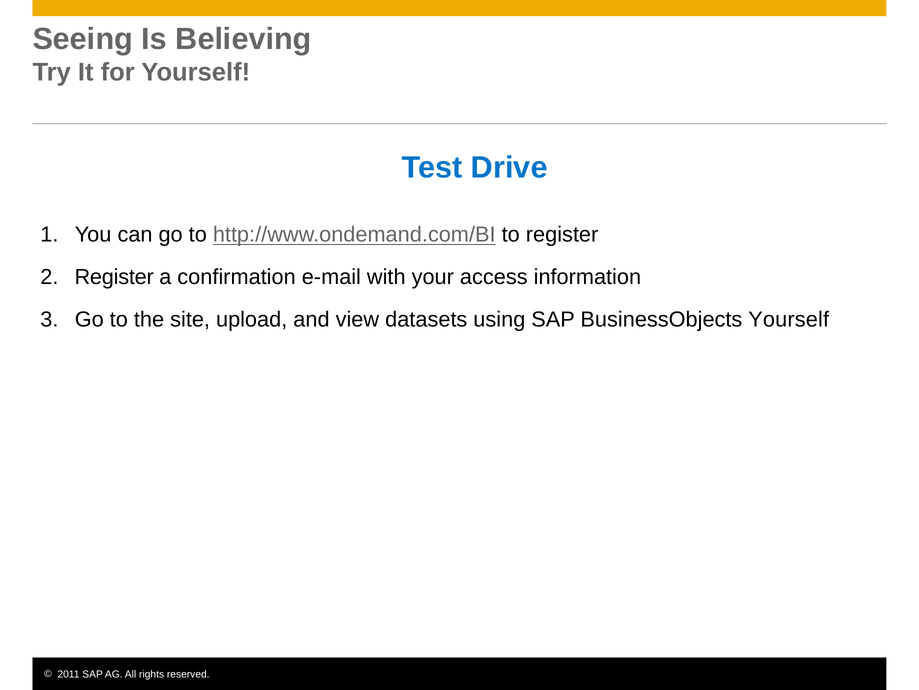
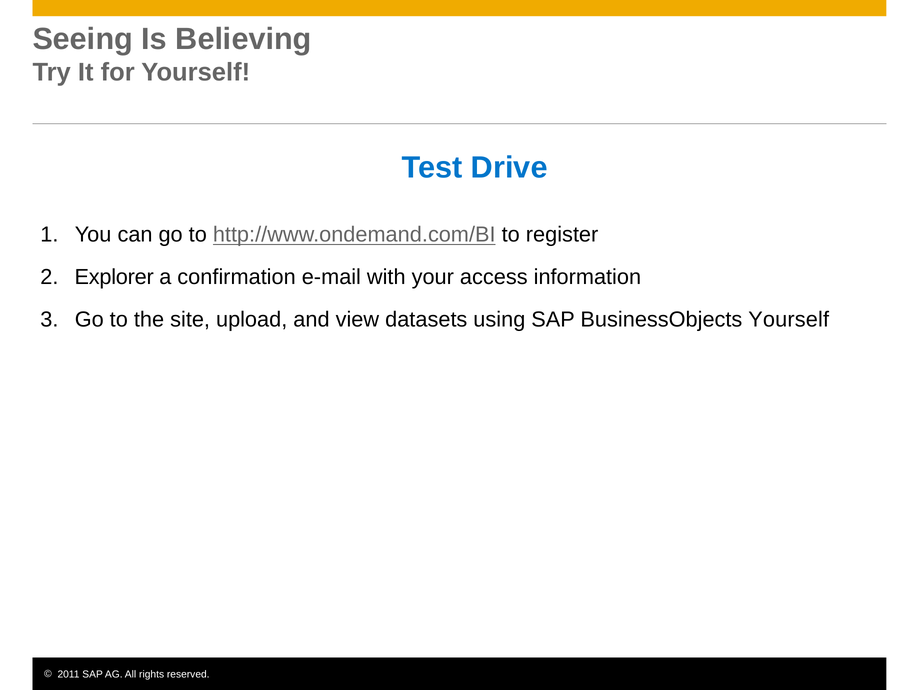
Register at (114, 277): Register -> Explorer
